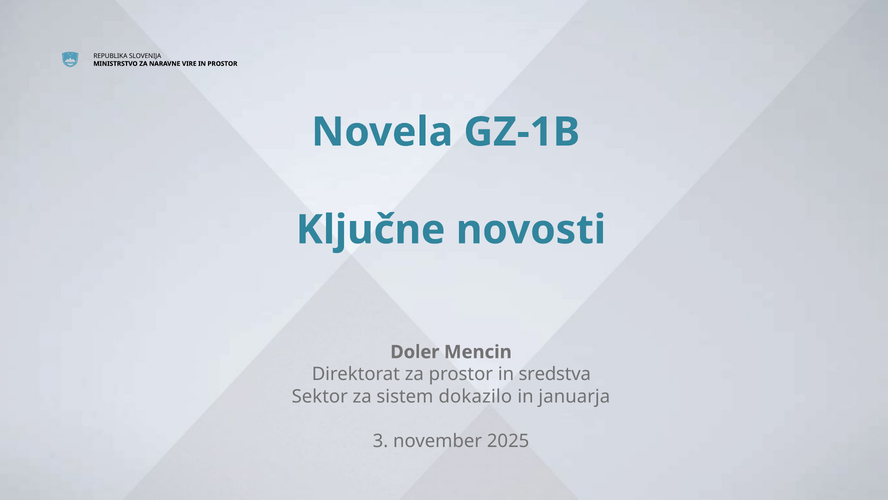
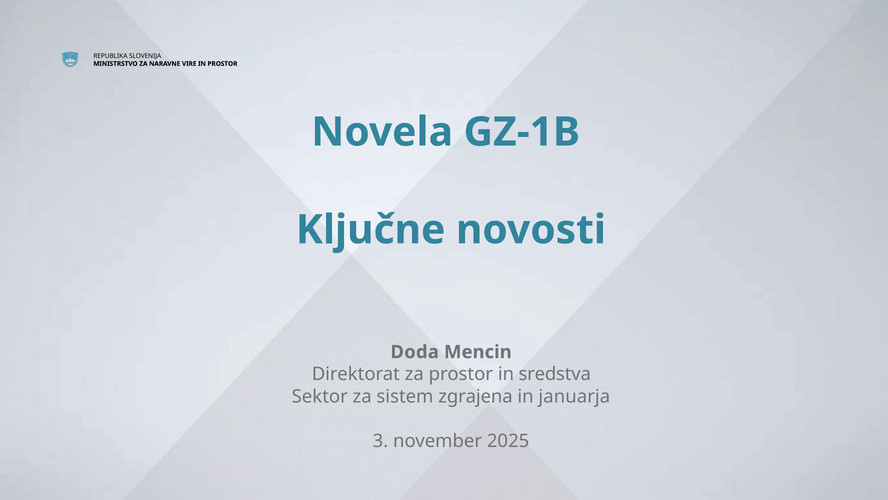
Doler: Doler -> Doda
dokazilo: dokazilo -> zgrajena
